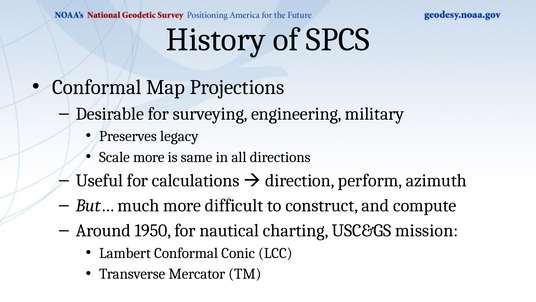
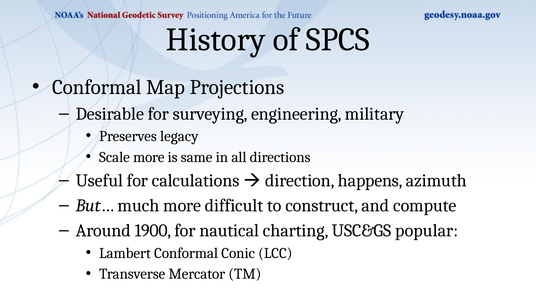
perform: perform -> happens
1950: 1950 -> 1900
mission: mission -> popular
